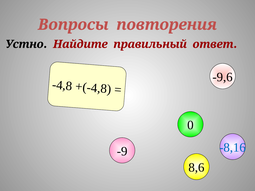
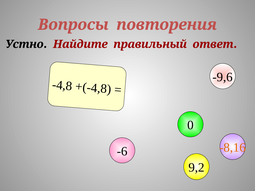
-8,16 colour: blue -> orange
-9: -9 -> -6
8,6: 8,6 -> 9,2
